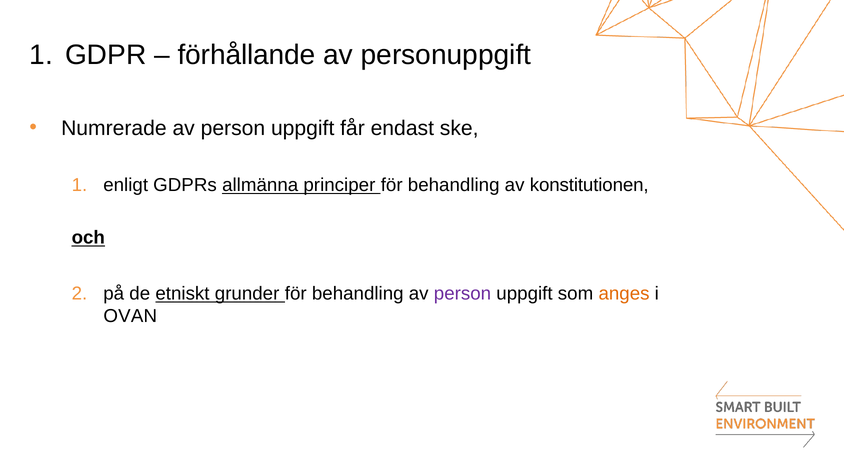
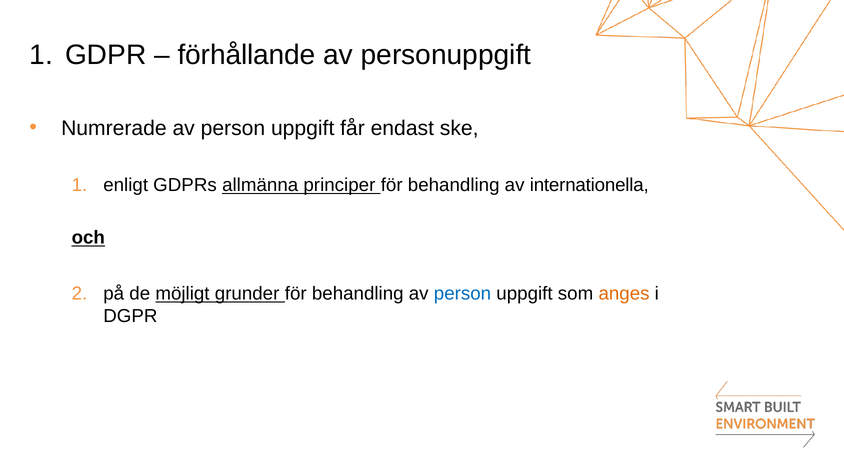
konstitutionen: konstitutionen -> internationella
etniskt: etniskt -> möjligt
person at (463, 293) colour: purple -> blue
OVAN: OVAN -> DGPR
